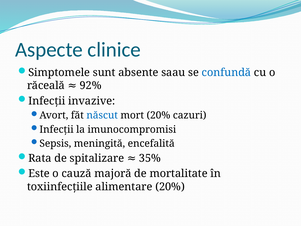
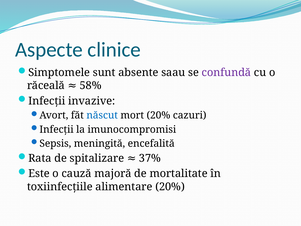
confundă colour: blue -> purple
92%: 92% -> 58%
35%: 35% -> 37%
